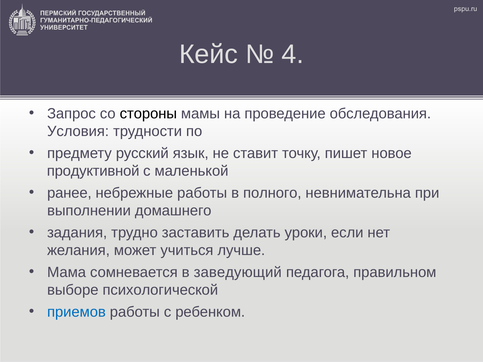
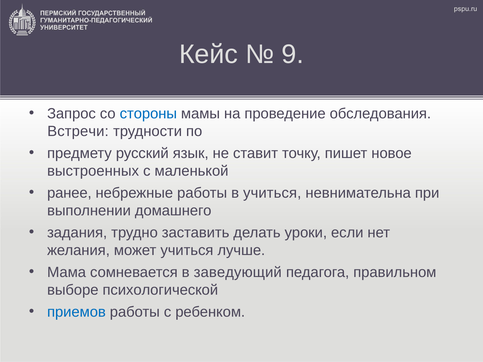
4: 4 -> 9
стороны colour: black -> blue
Условия: Условия -> Встречи
продуктивной: продуктивной -> выстроенных
в полного: полного -> учиться
